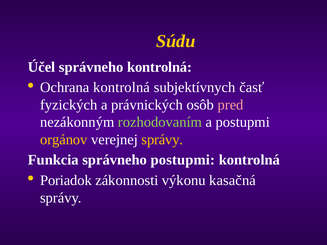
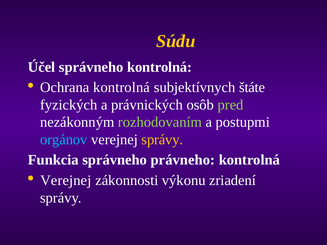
časť: časť -> štáte
pred colour: pink -> light green
orgánov colour: yellow -> light blue
správneho postupmi: postupmi -> právneho
Poriadok at (66, 180): Poriadok -> Verejnej
kasačná: kasačná -> zriadení
